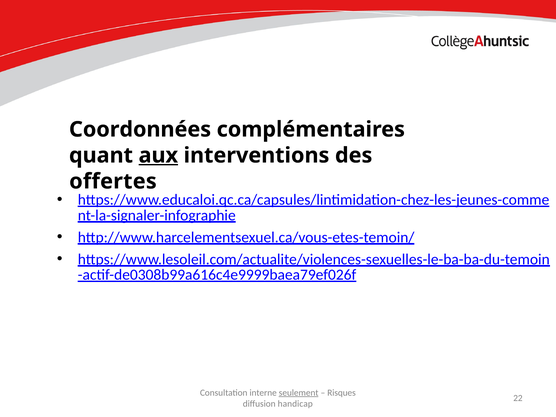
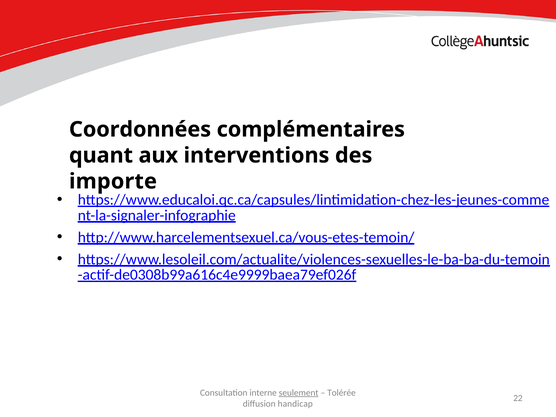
aux underline: present -> none
offertes: offertes -> importe
Risques: Risques -> Tolérée
